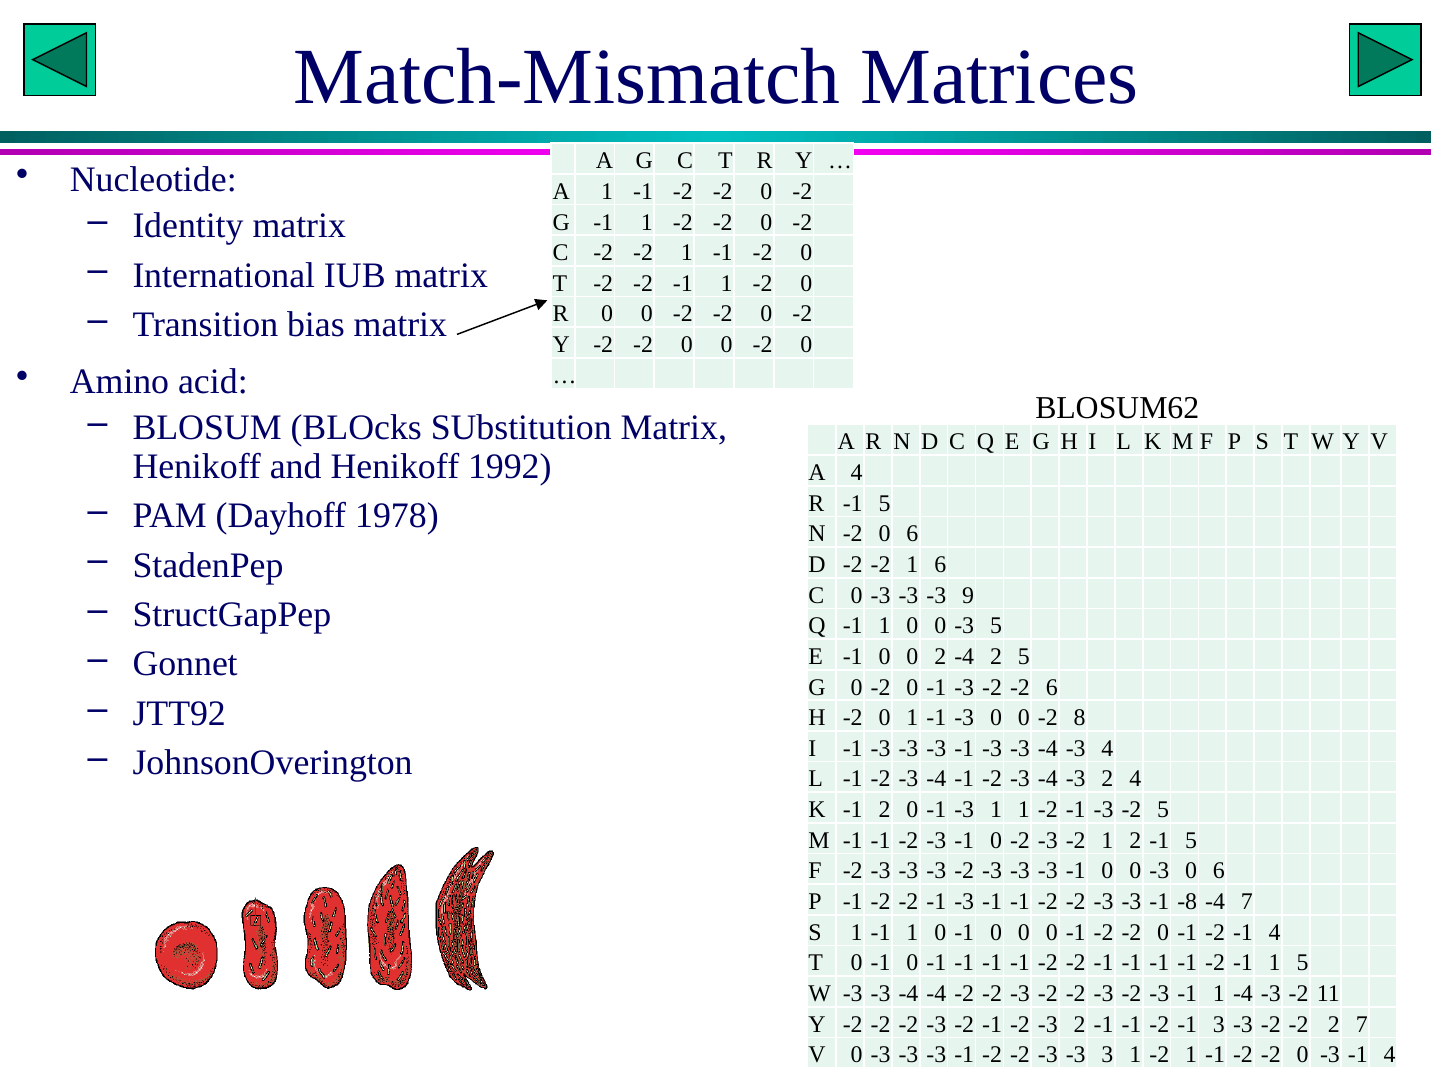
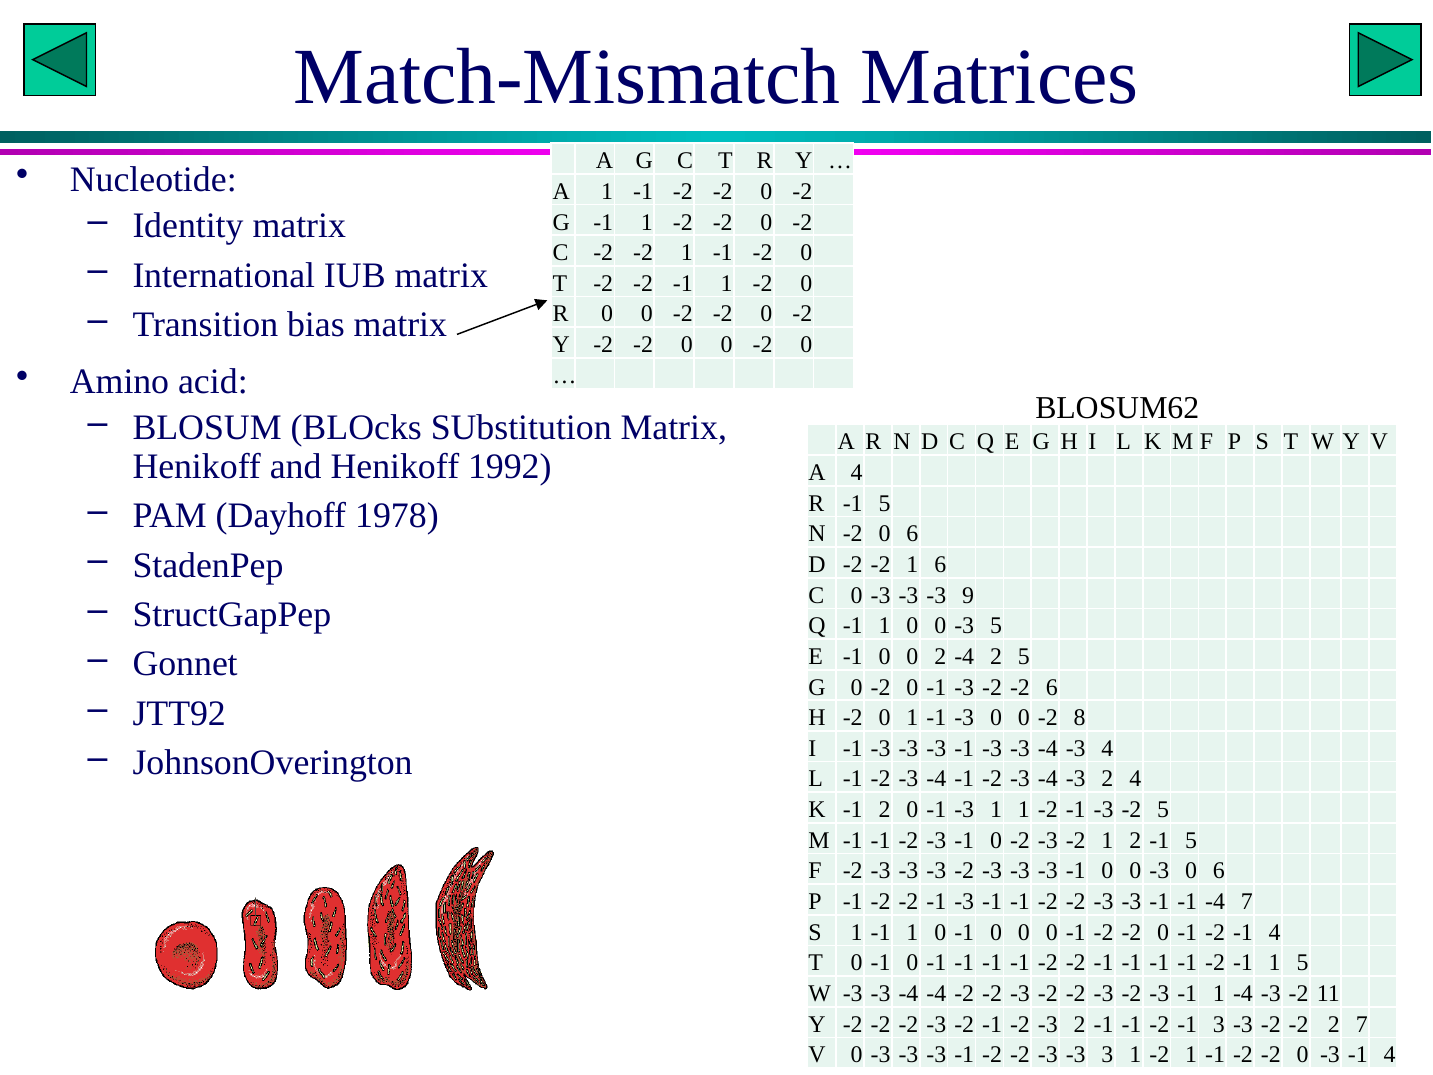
-3 -3 -1 -8: -8 -> -1
